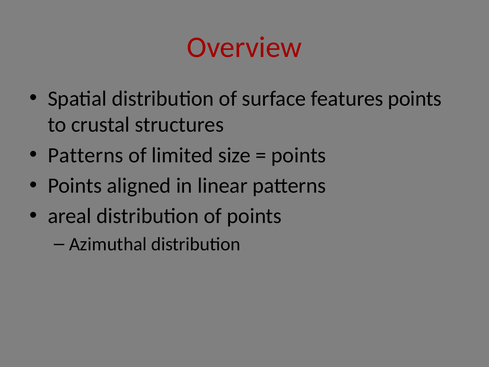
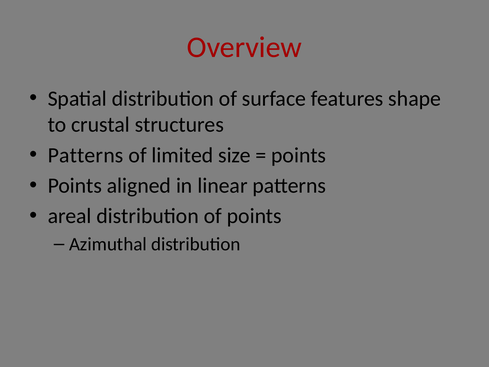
features points: points -> shape
